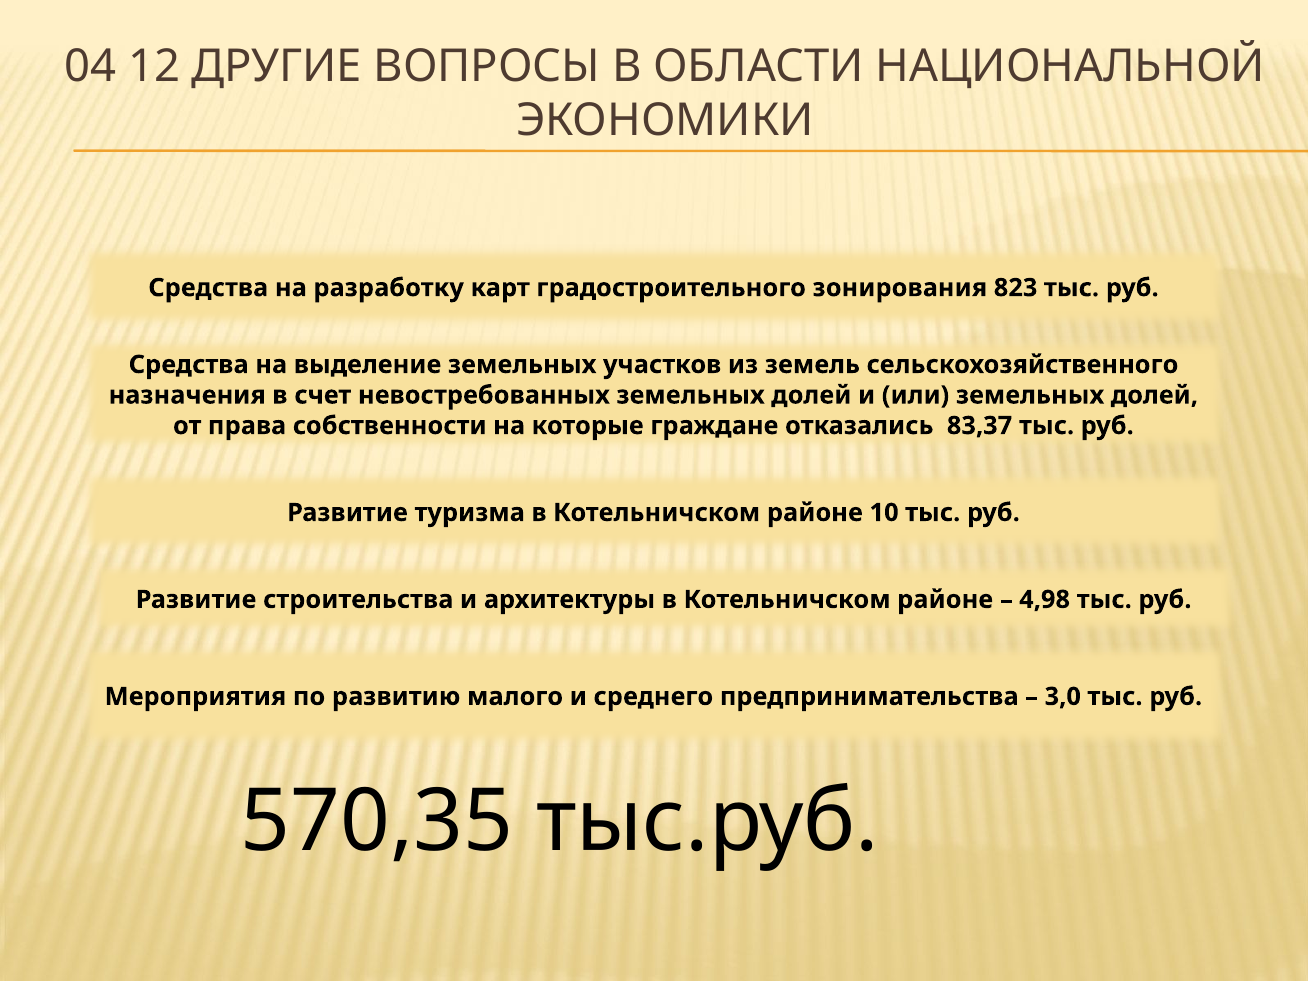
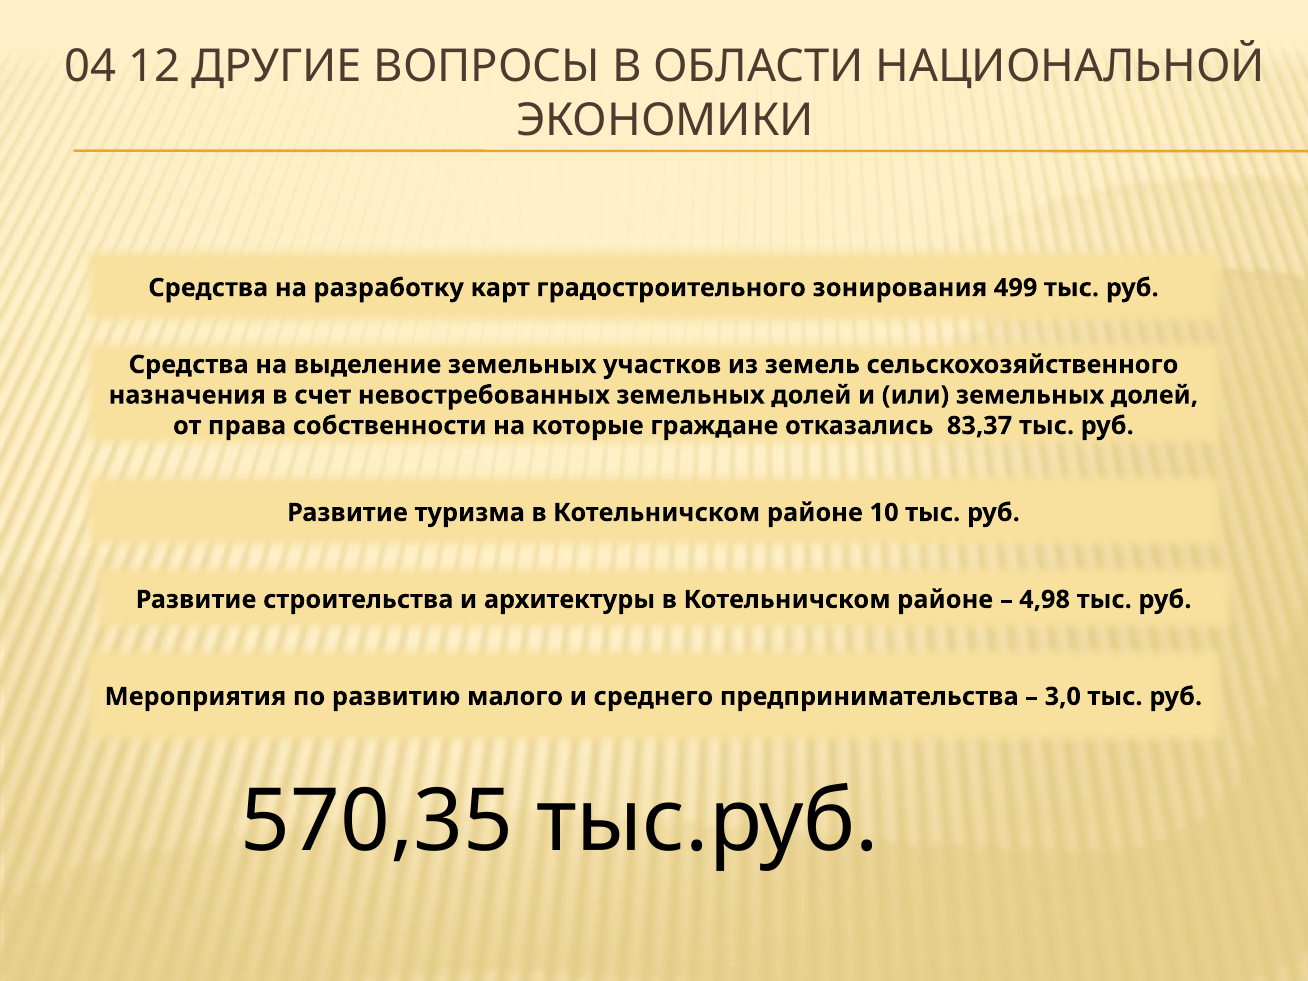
823: 823 -> 499
